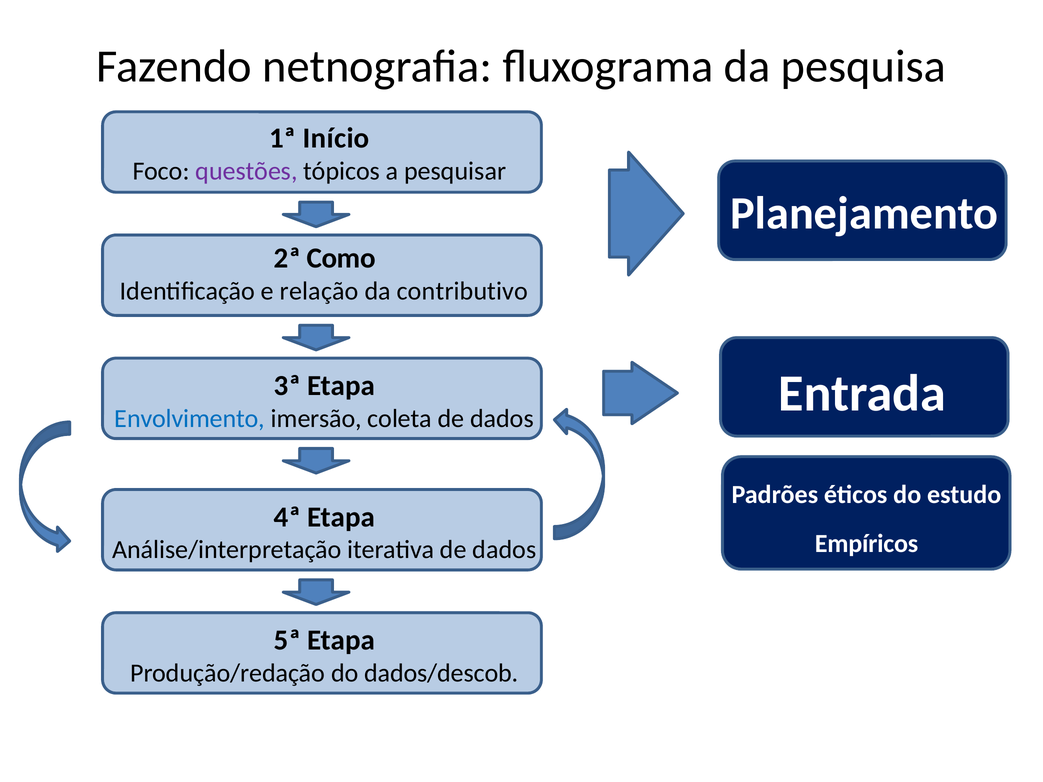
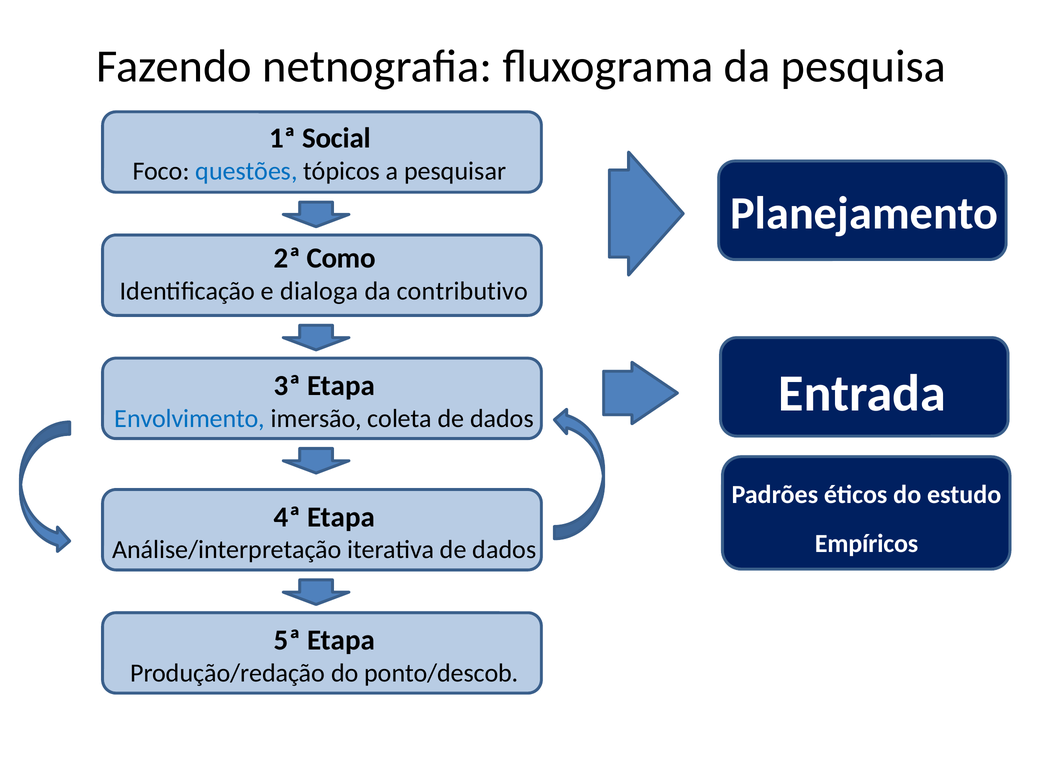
Início: Início -> Social
questões colour: purple -> blue
relação: relação -> dialoga
dados/descob: dados/descob -> ponto/descob
